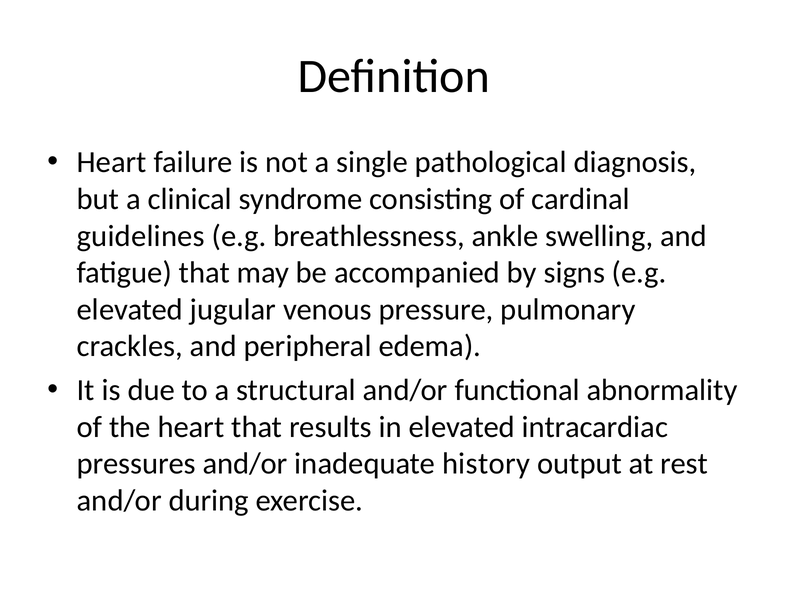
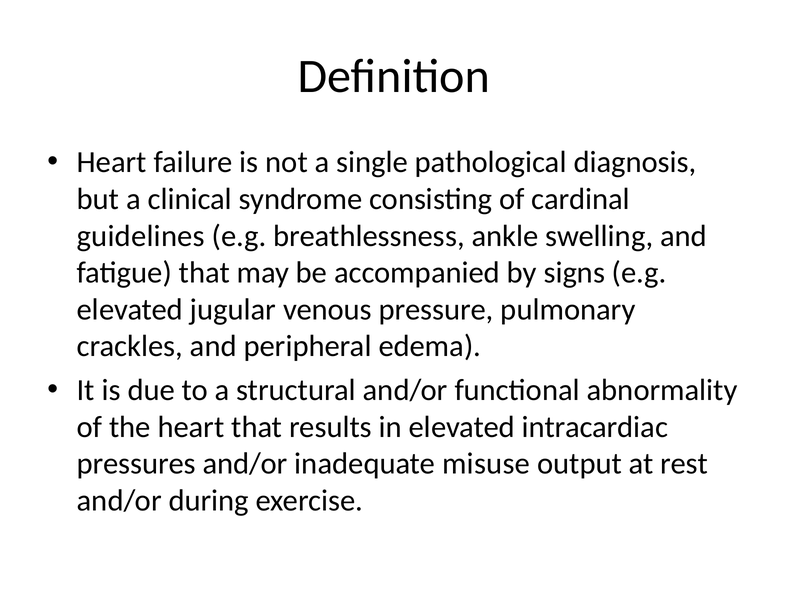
history: history -> misuse
